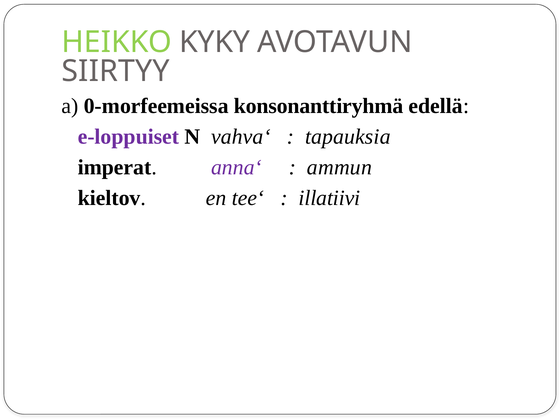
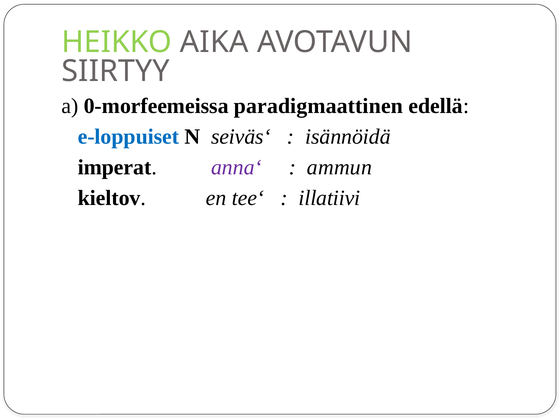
KYKY: KYKY -> AIKA
konsonanttiryhmä: konsonanttiryhmä -> paradigmaattinen
e-loppuiset colour: purple -> blue
vahva‘: vahva‘ -> seiväs‘
tapauksia: tapauksia -> isännöidä
